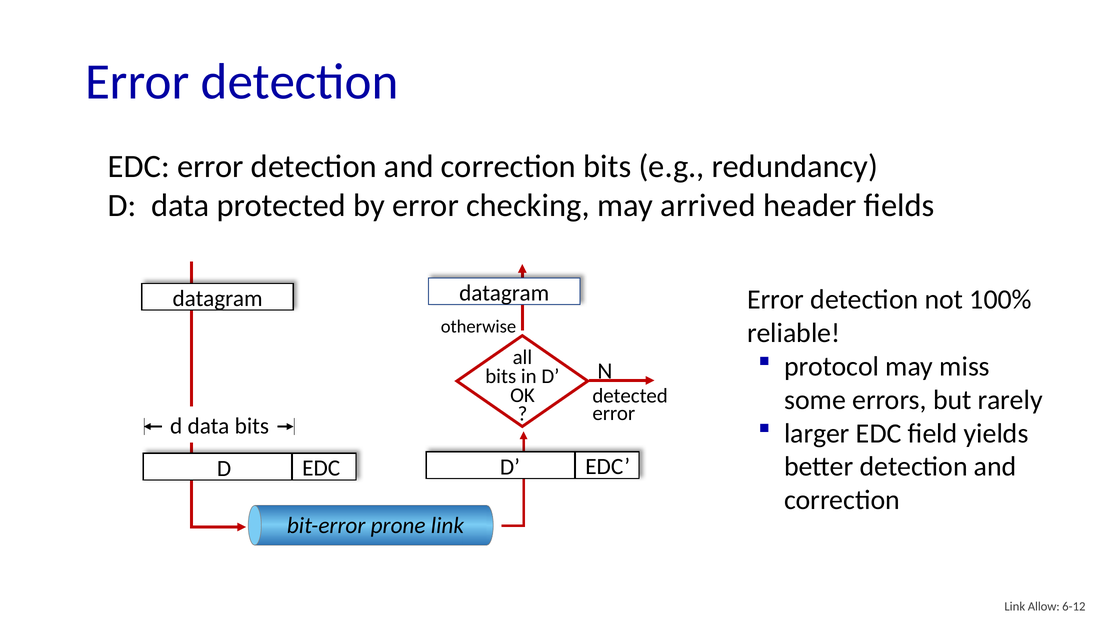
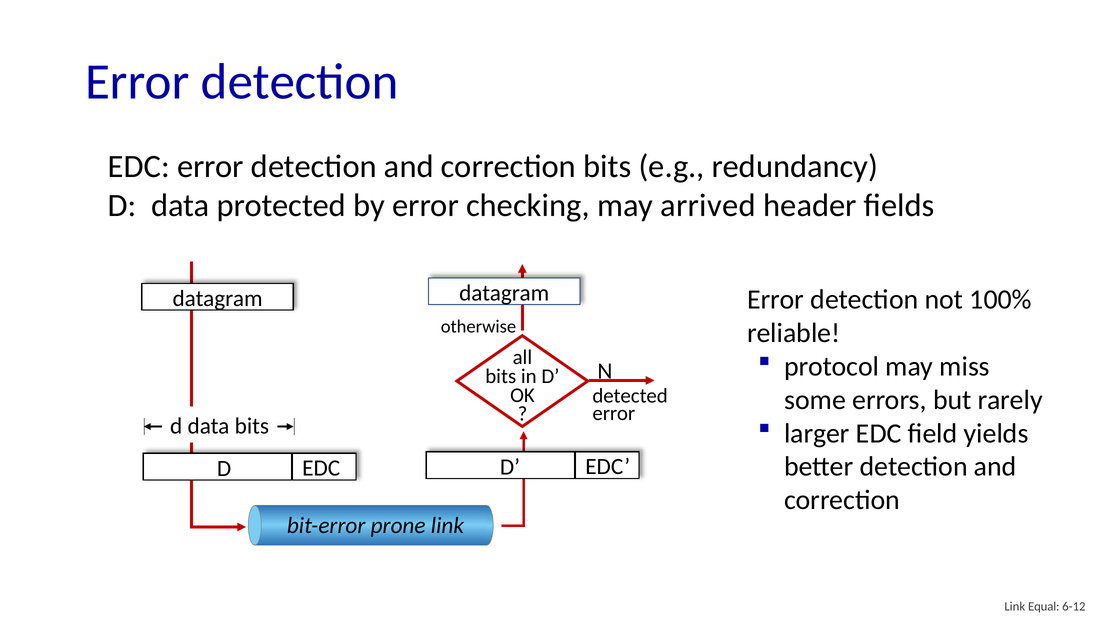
Allow: Allow -> Equal
